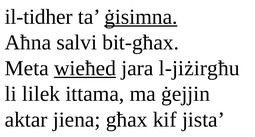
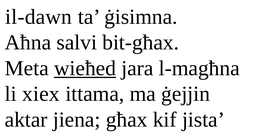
il-tidher: il-tidher -> il-dawn
ġisimna underline: present -> none
l-jiżirgħu: l-jiżirgħu -> l-magħna
lilek: lilek -> xiex
